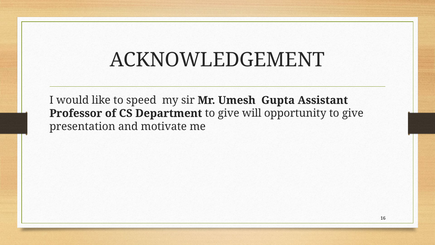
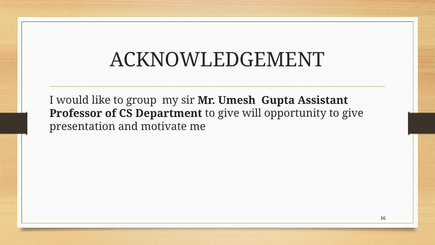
speed: speed -> group
